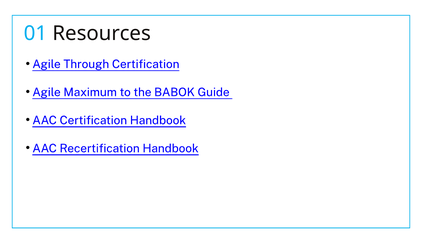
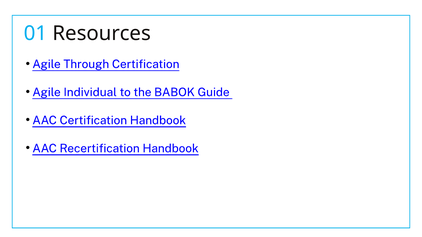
Maximum: Maximum -> Individual
